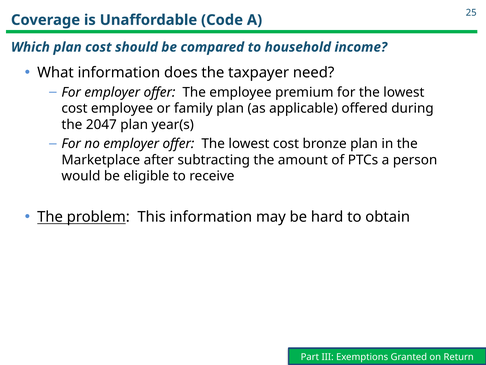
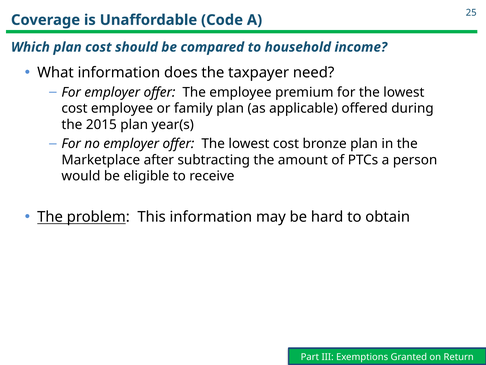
2047: 2047 -> 2015
